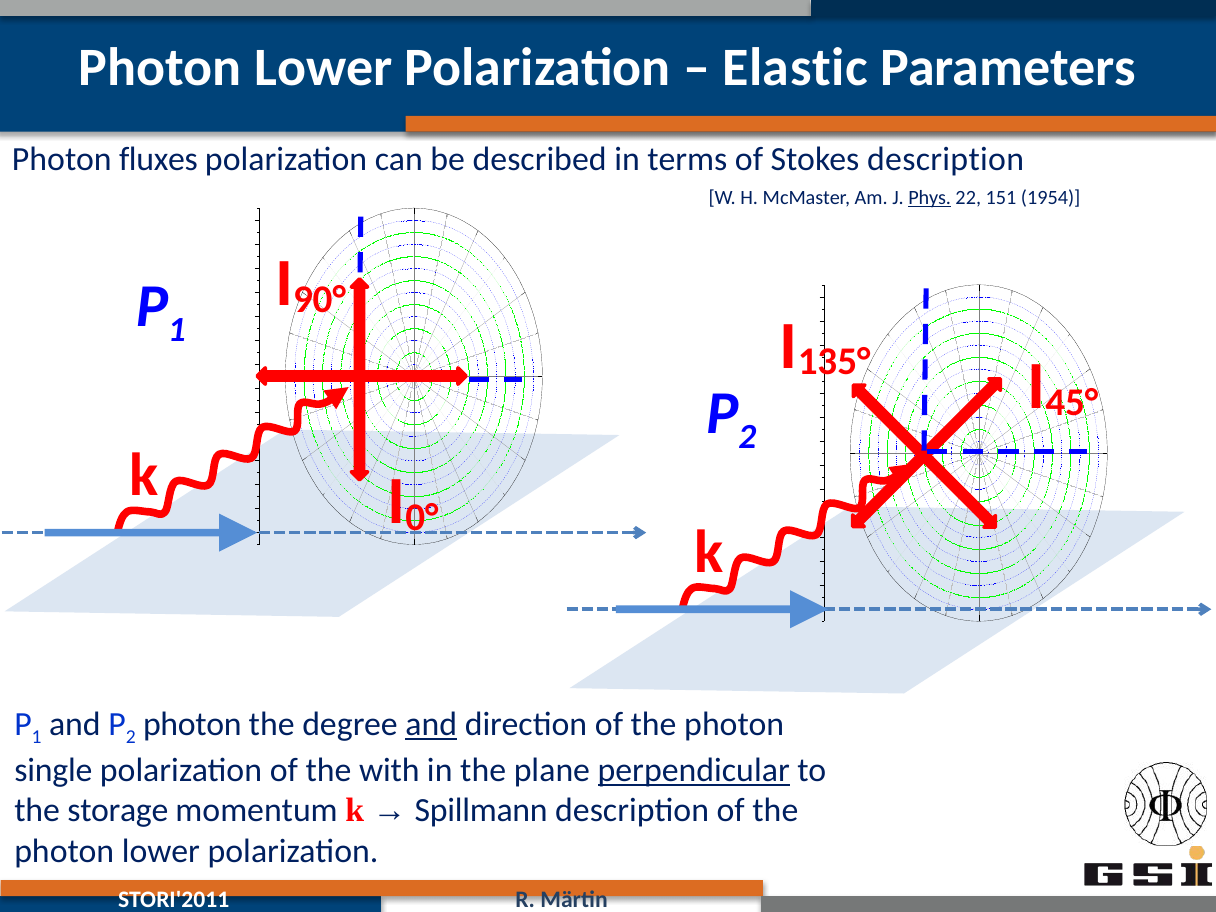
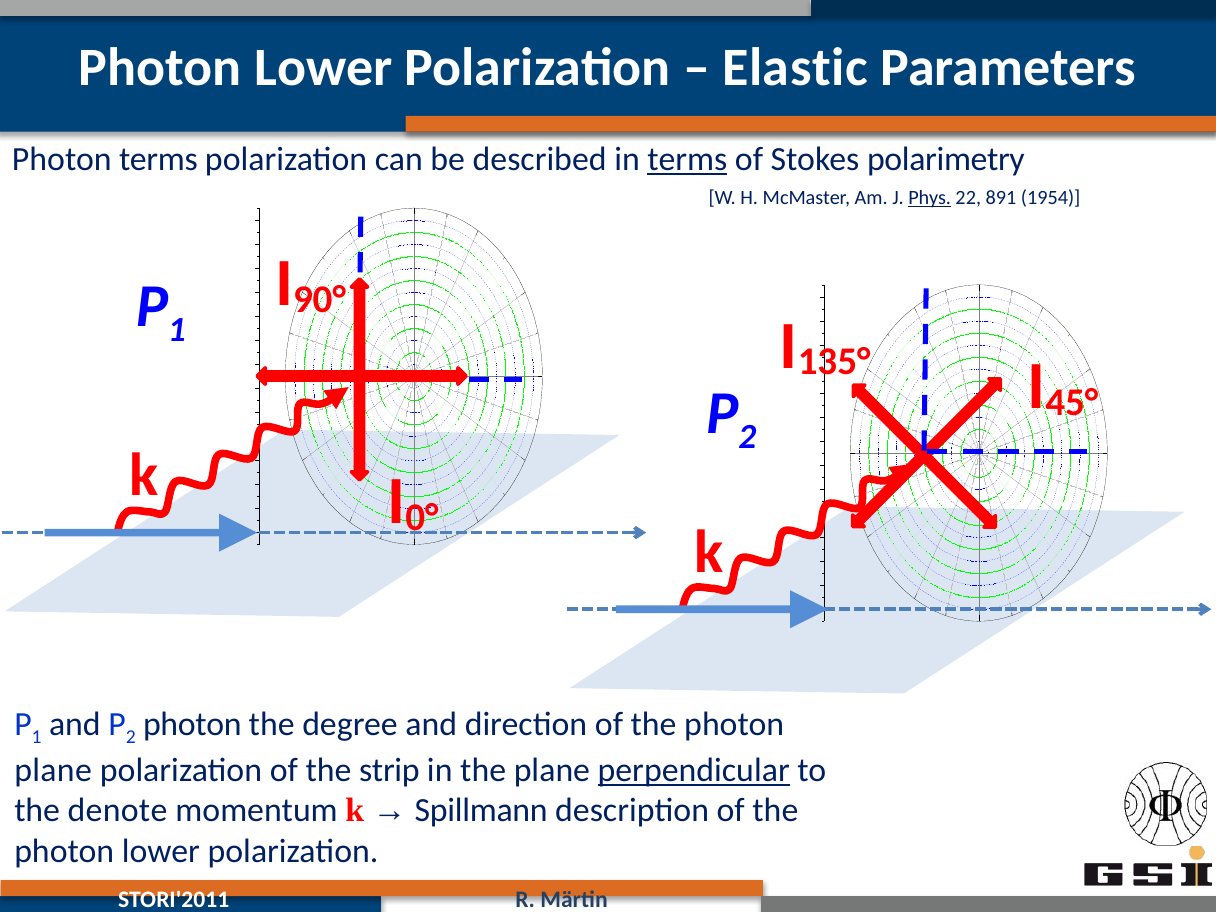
Photon fluxes: fluxes -> terms
terms at (687, 159) underline: none -> present
Stokes description: description -> polarimetry
151: 151 -> 891
and at (431, 724) underline: present -> none
single at (53, 770): single -> plane
with: with -> strip
storage: storage -> denote
